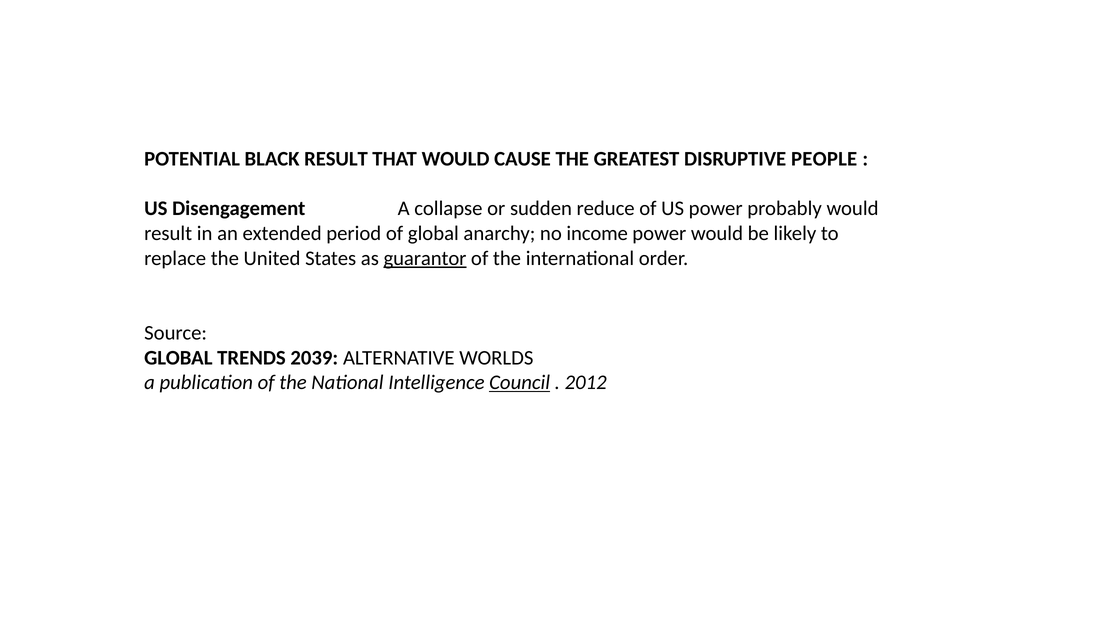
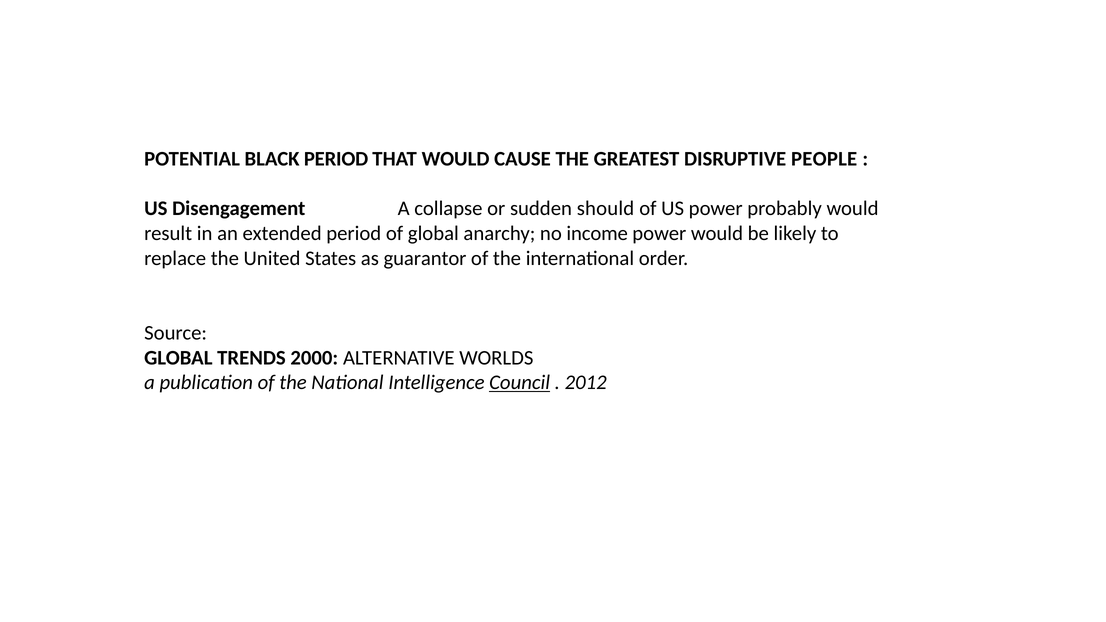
BLACK RESULT: RESULT -> PERIOD
reduce: reduce -> should
guarantor underline: present -> none
2039: 2039 -> 2000
